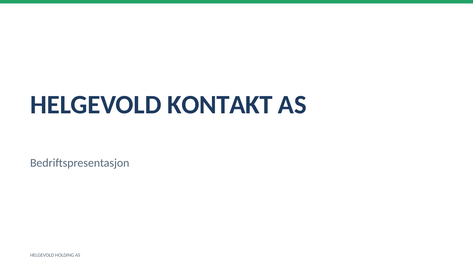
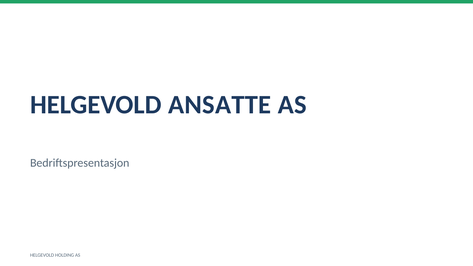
KONTAKT: KONTAKT -> ANSATTE
